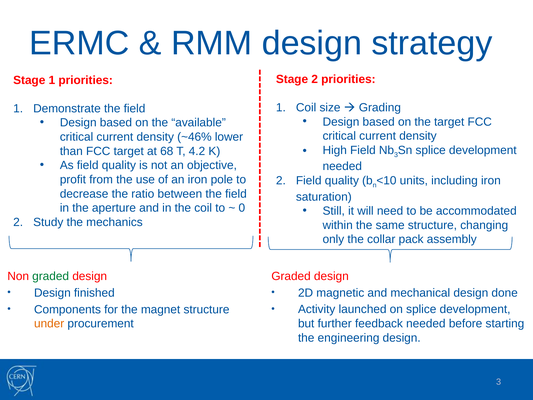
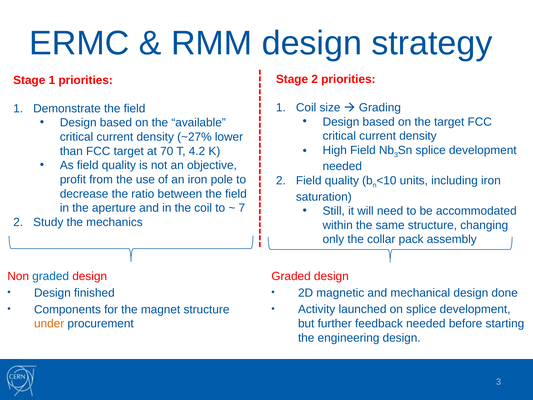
~46%: ~46% -> ~27%
68: 68 -> 70
0: 0 -> 7
graded at (51, 276) colour: green -> blue
